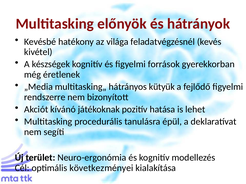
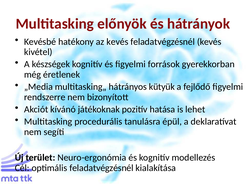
az világa: világa -> kevés
optimális következményei: következményei -> feladatvégzésnél
